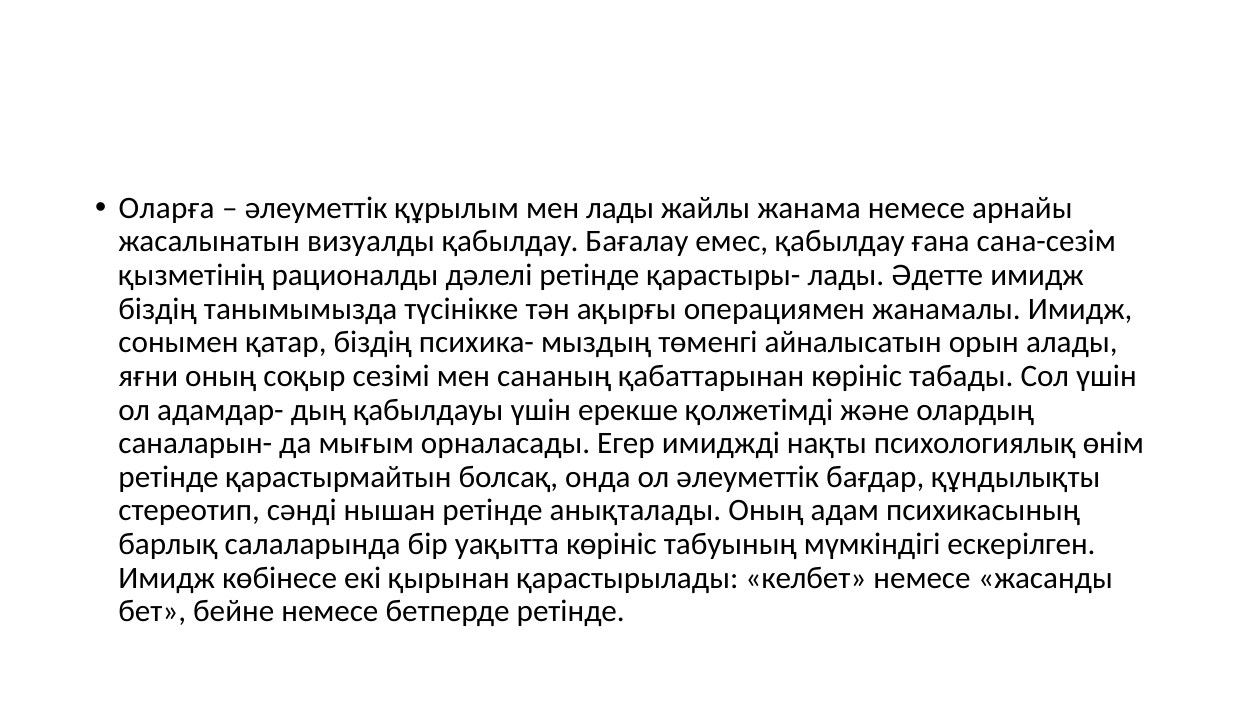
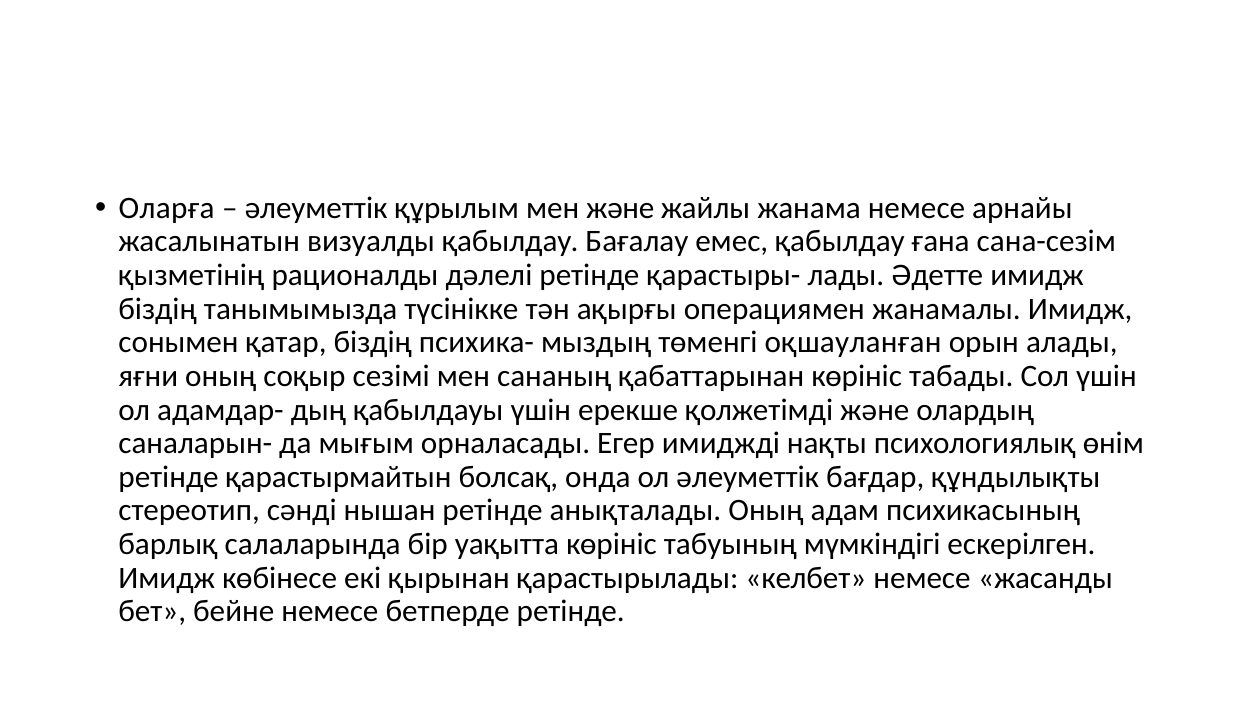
мен лады: лады -> жəне
айналысатын: айналысатын -> оқшауланған
